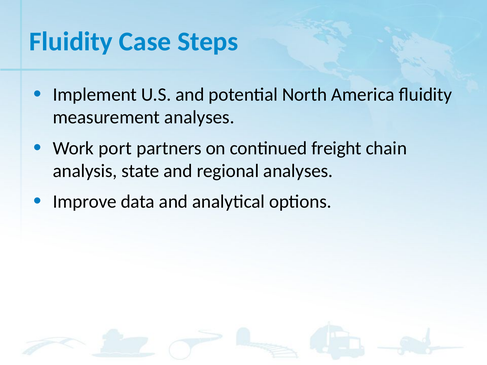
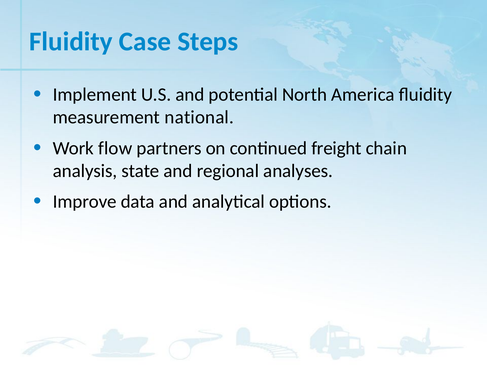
measurement analyses: analyses -> national
port: port -> flow
